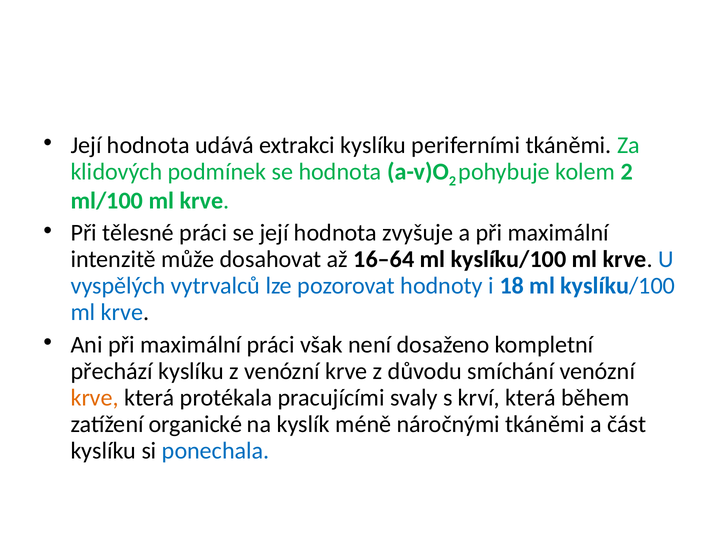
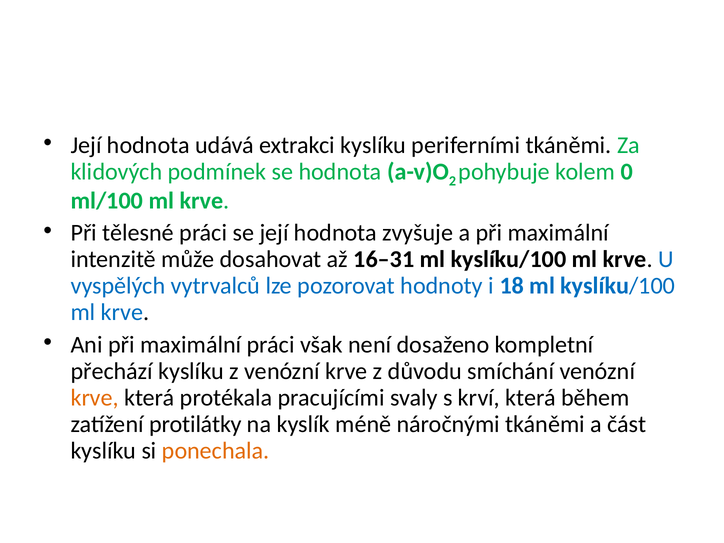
kolem 2: 2 -> 0
16–64: 16–64 -> 16–31
organické: organické -> protilátky
ponechala colour: blue -> orange
